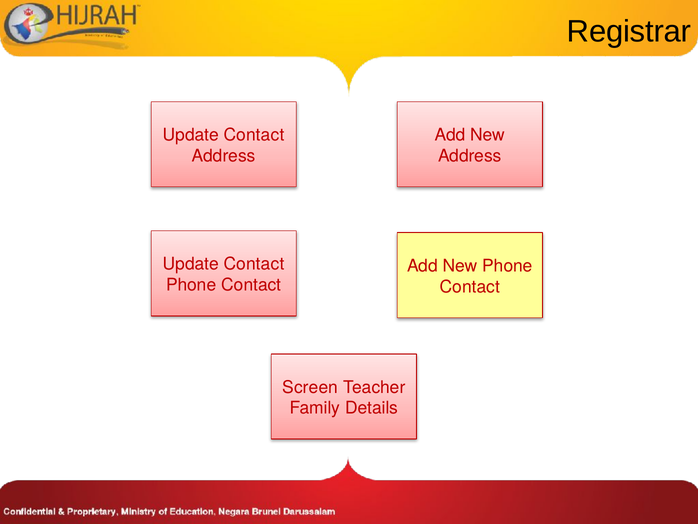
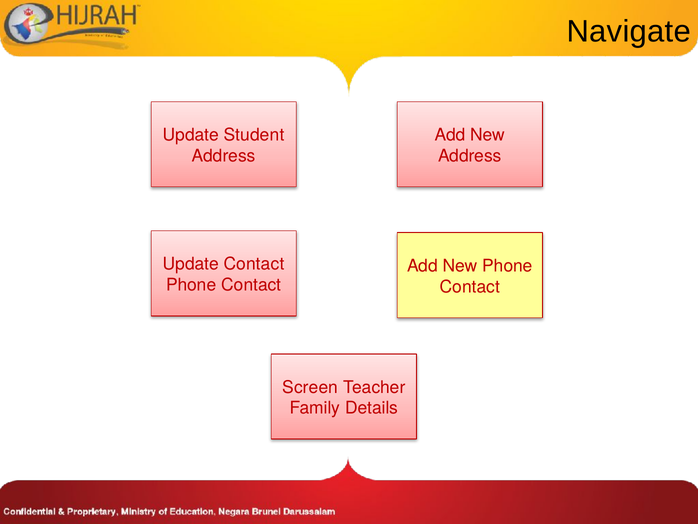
Registrar: Registrar -> Navigate
Contact at (254, 135): Contact -> Student
